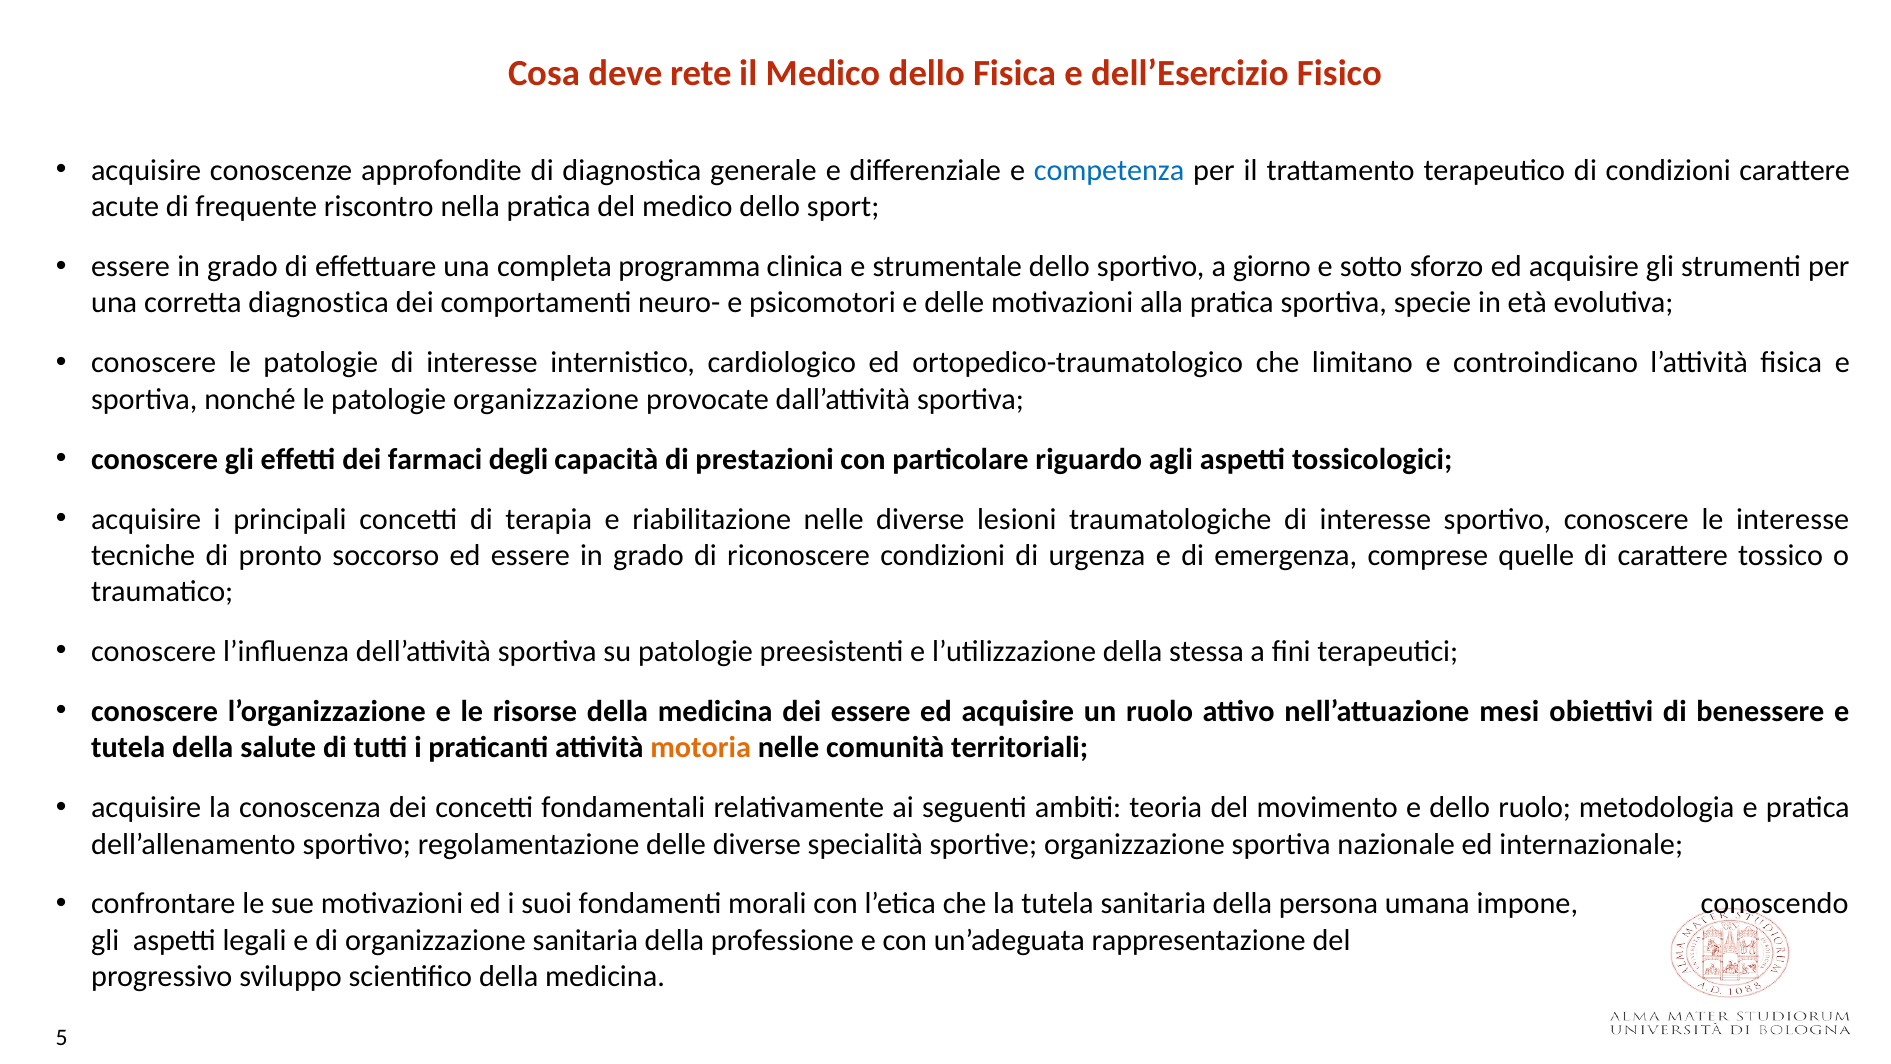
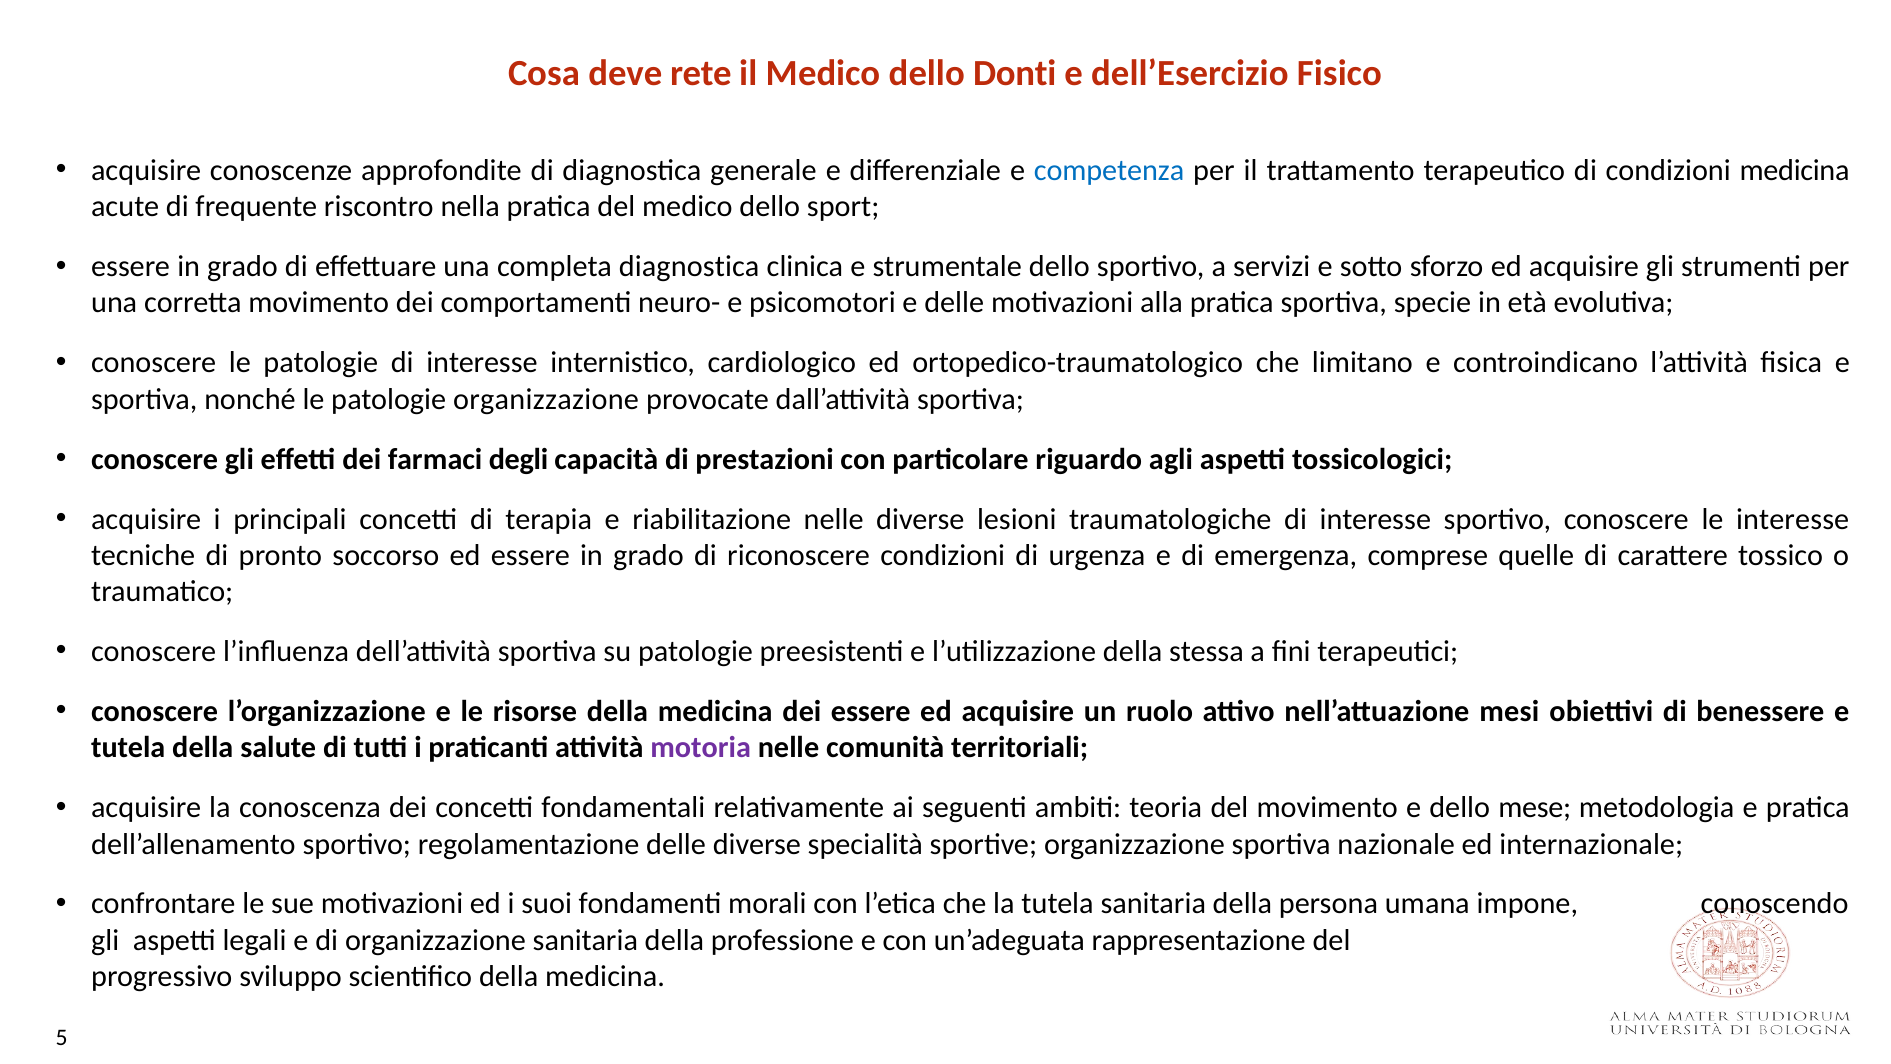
dello Fisica: Fisica -> Donti
condizioni carattere: carattere -> medicina
completa programma: programma -> diagnostica
giorno: giorno -> servizi
corretta diagnostica: diagnostica -> movimento
motoria colour: orange -> purple
dello ruolo: ruolo -> mese
